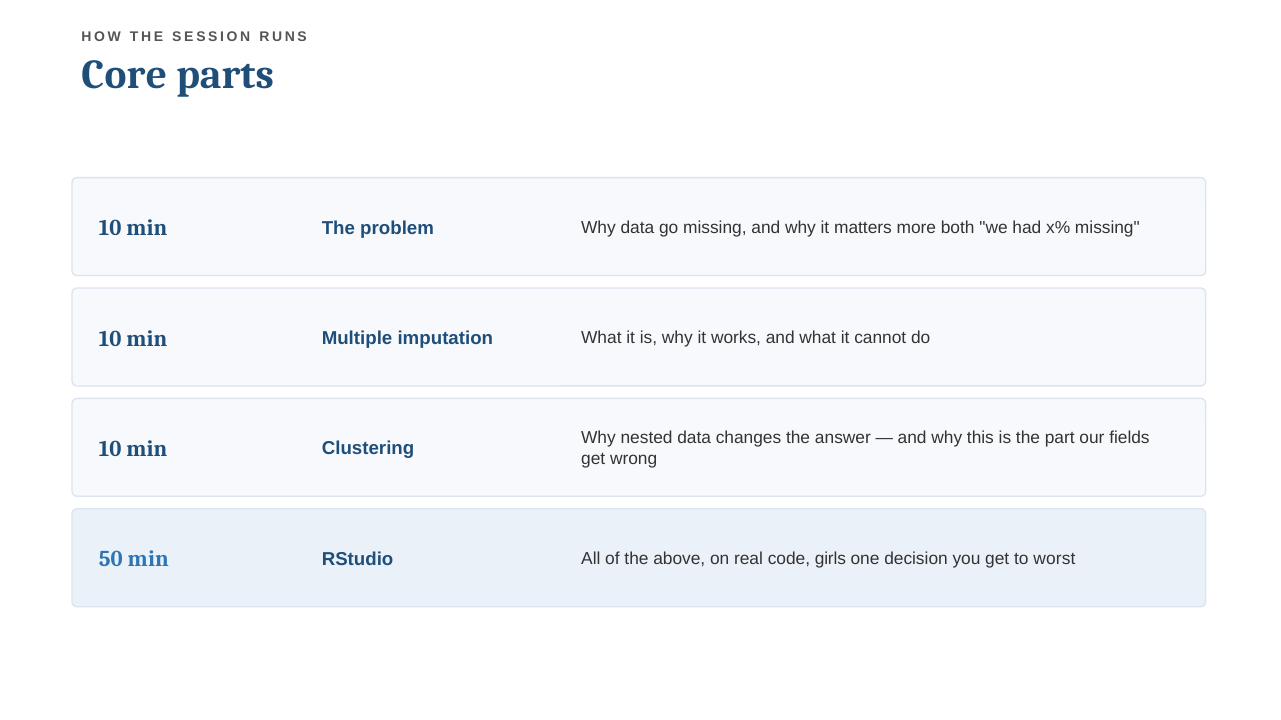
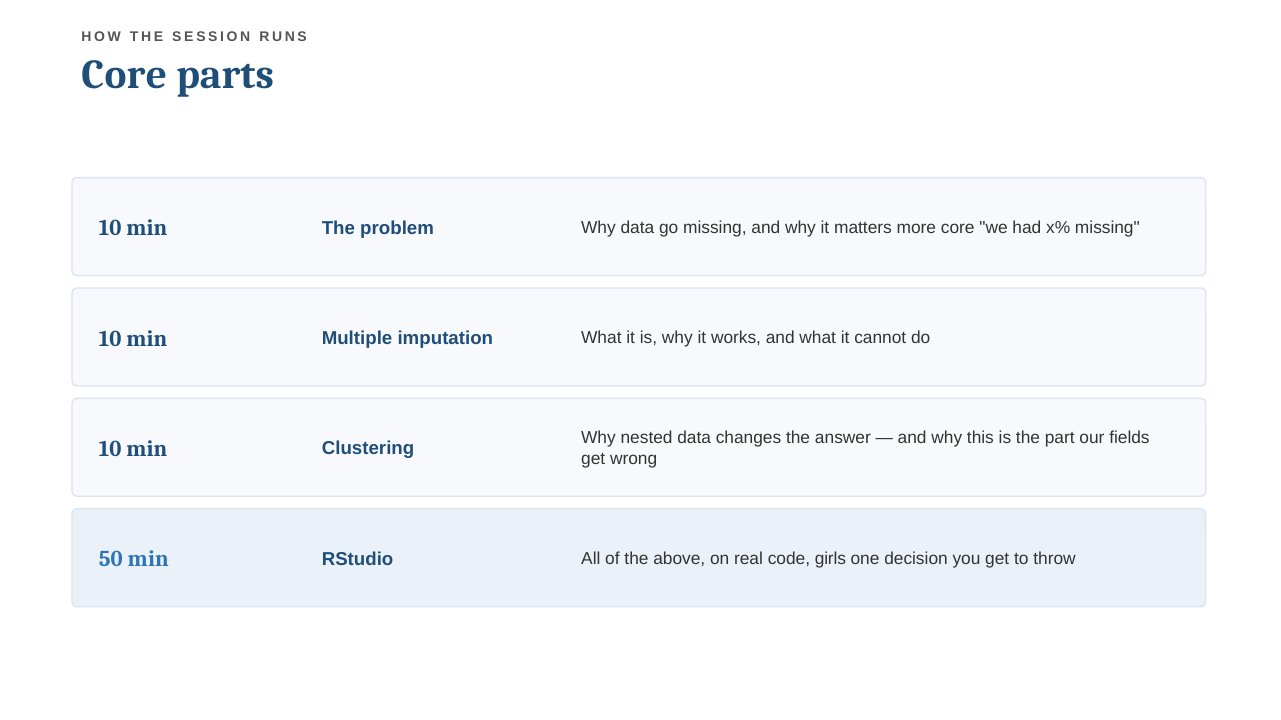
more both: both -> core
worst: worst -> throw
